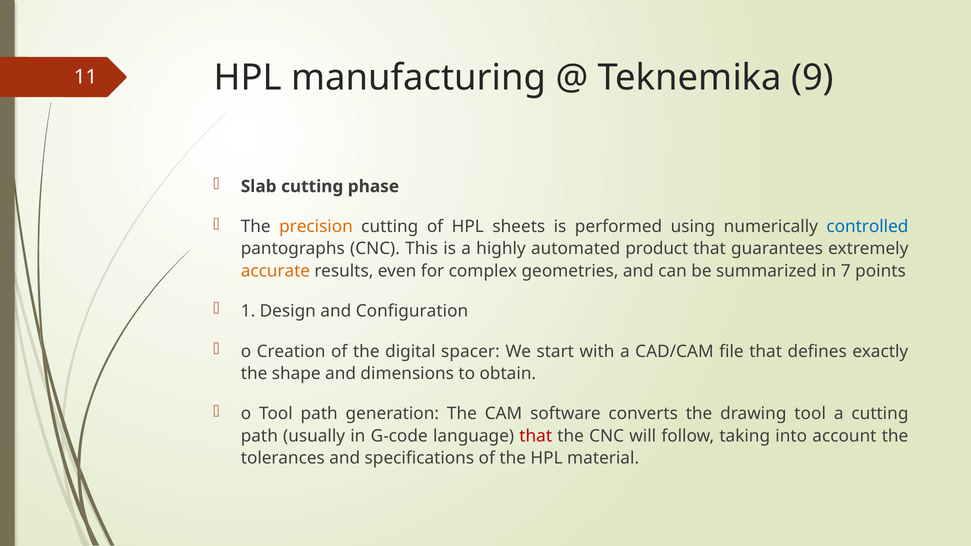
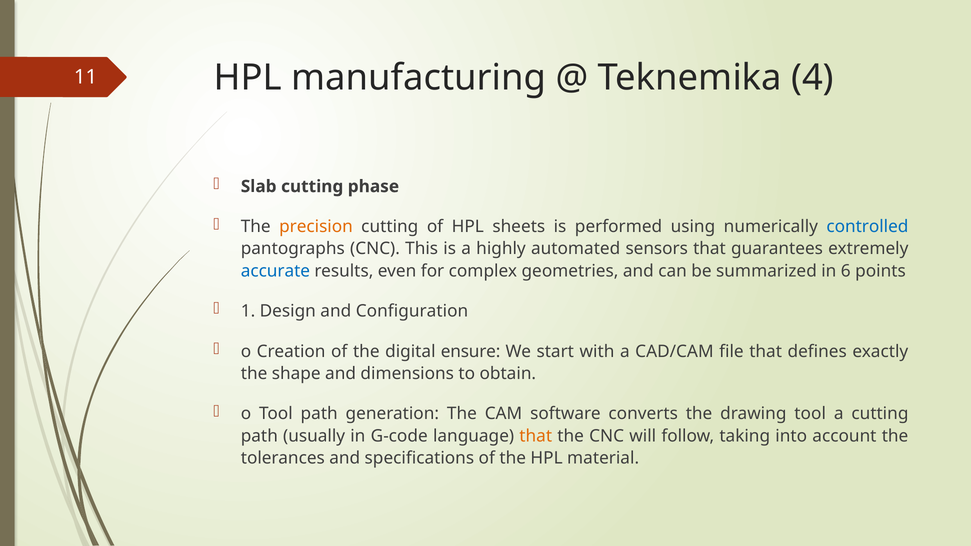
9: 9 -> 4
product: product -> sensors
accurate colour: orange -> blue
7: 7 -> 6
spacer: spacer -> ensure
that at (536, 436) colour: red -> orange
